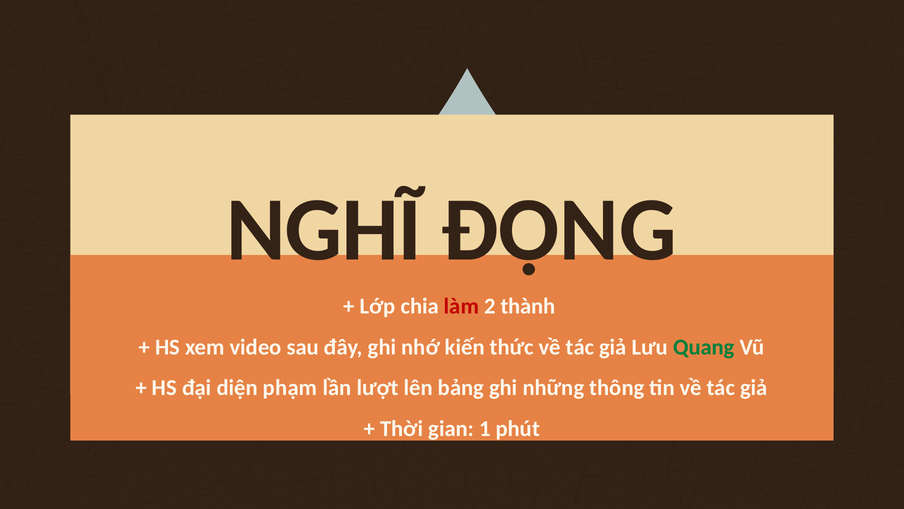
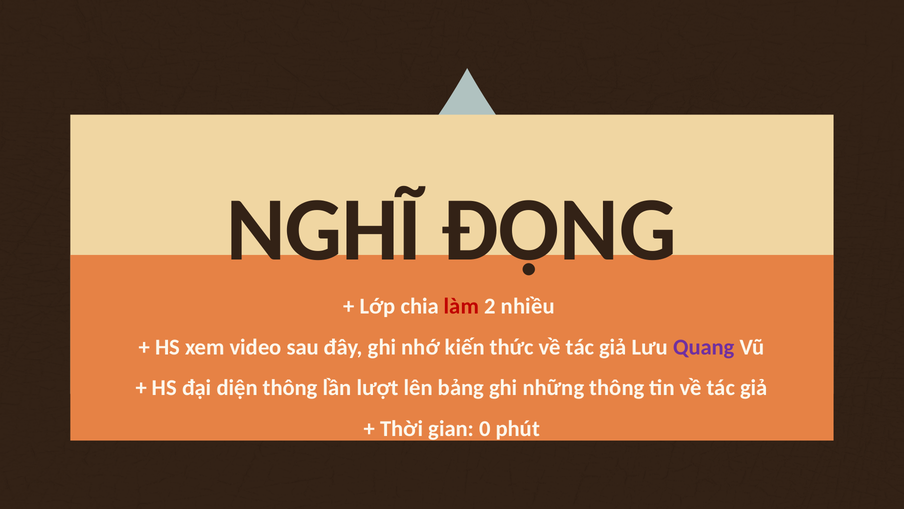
thành: thành -> nhiều
Quang colour: green -> purple
diện phạm: phạm -> thông
1: 1 -> 0
